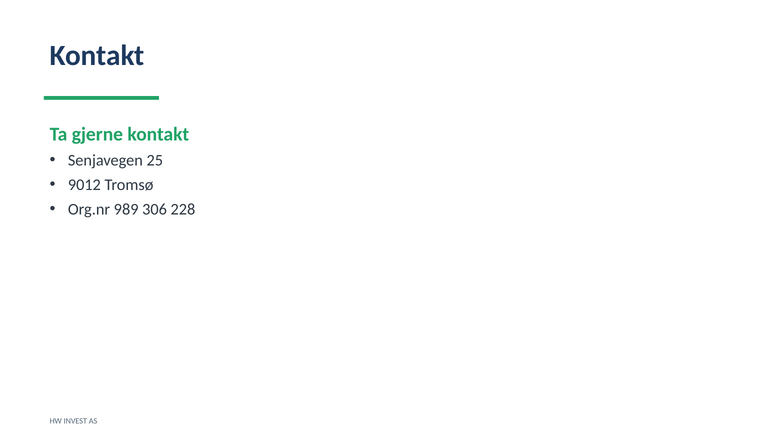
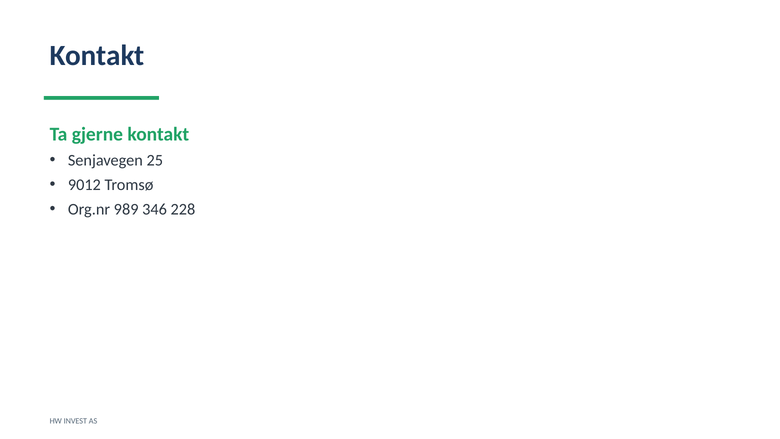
306: 306 -> 346
